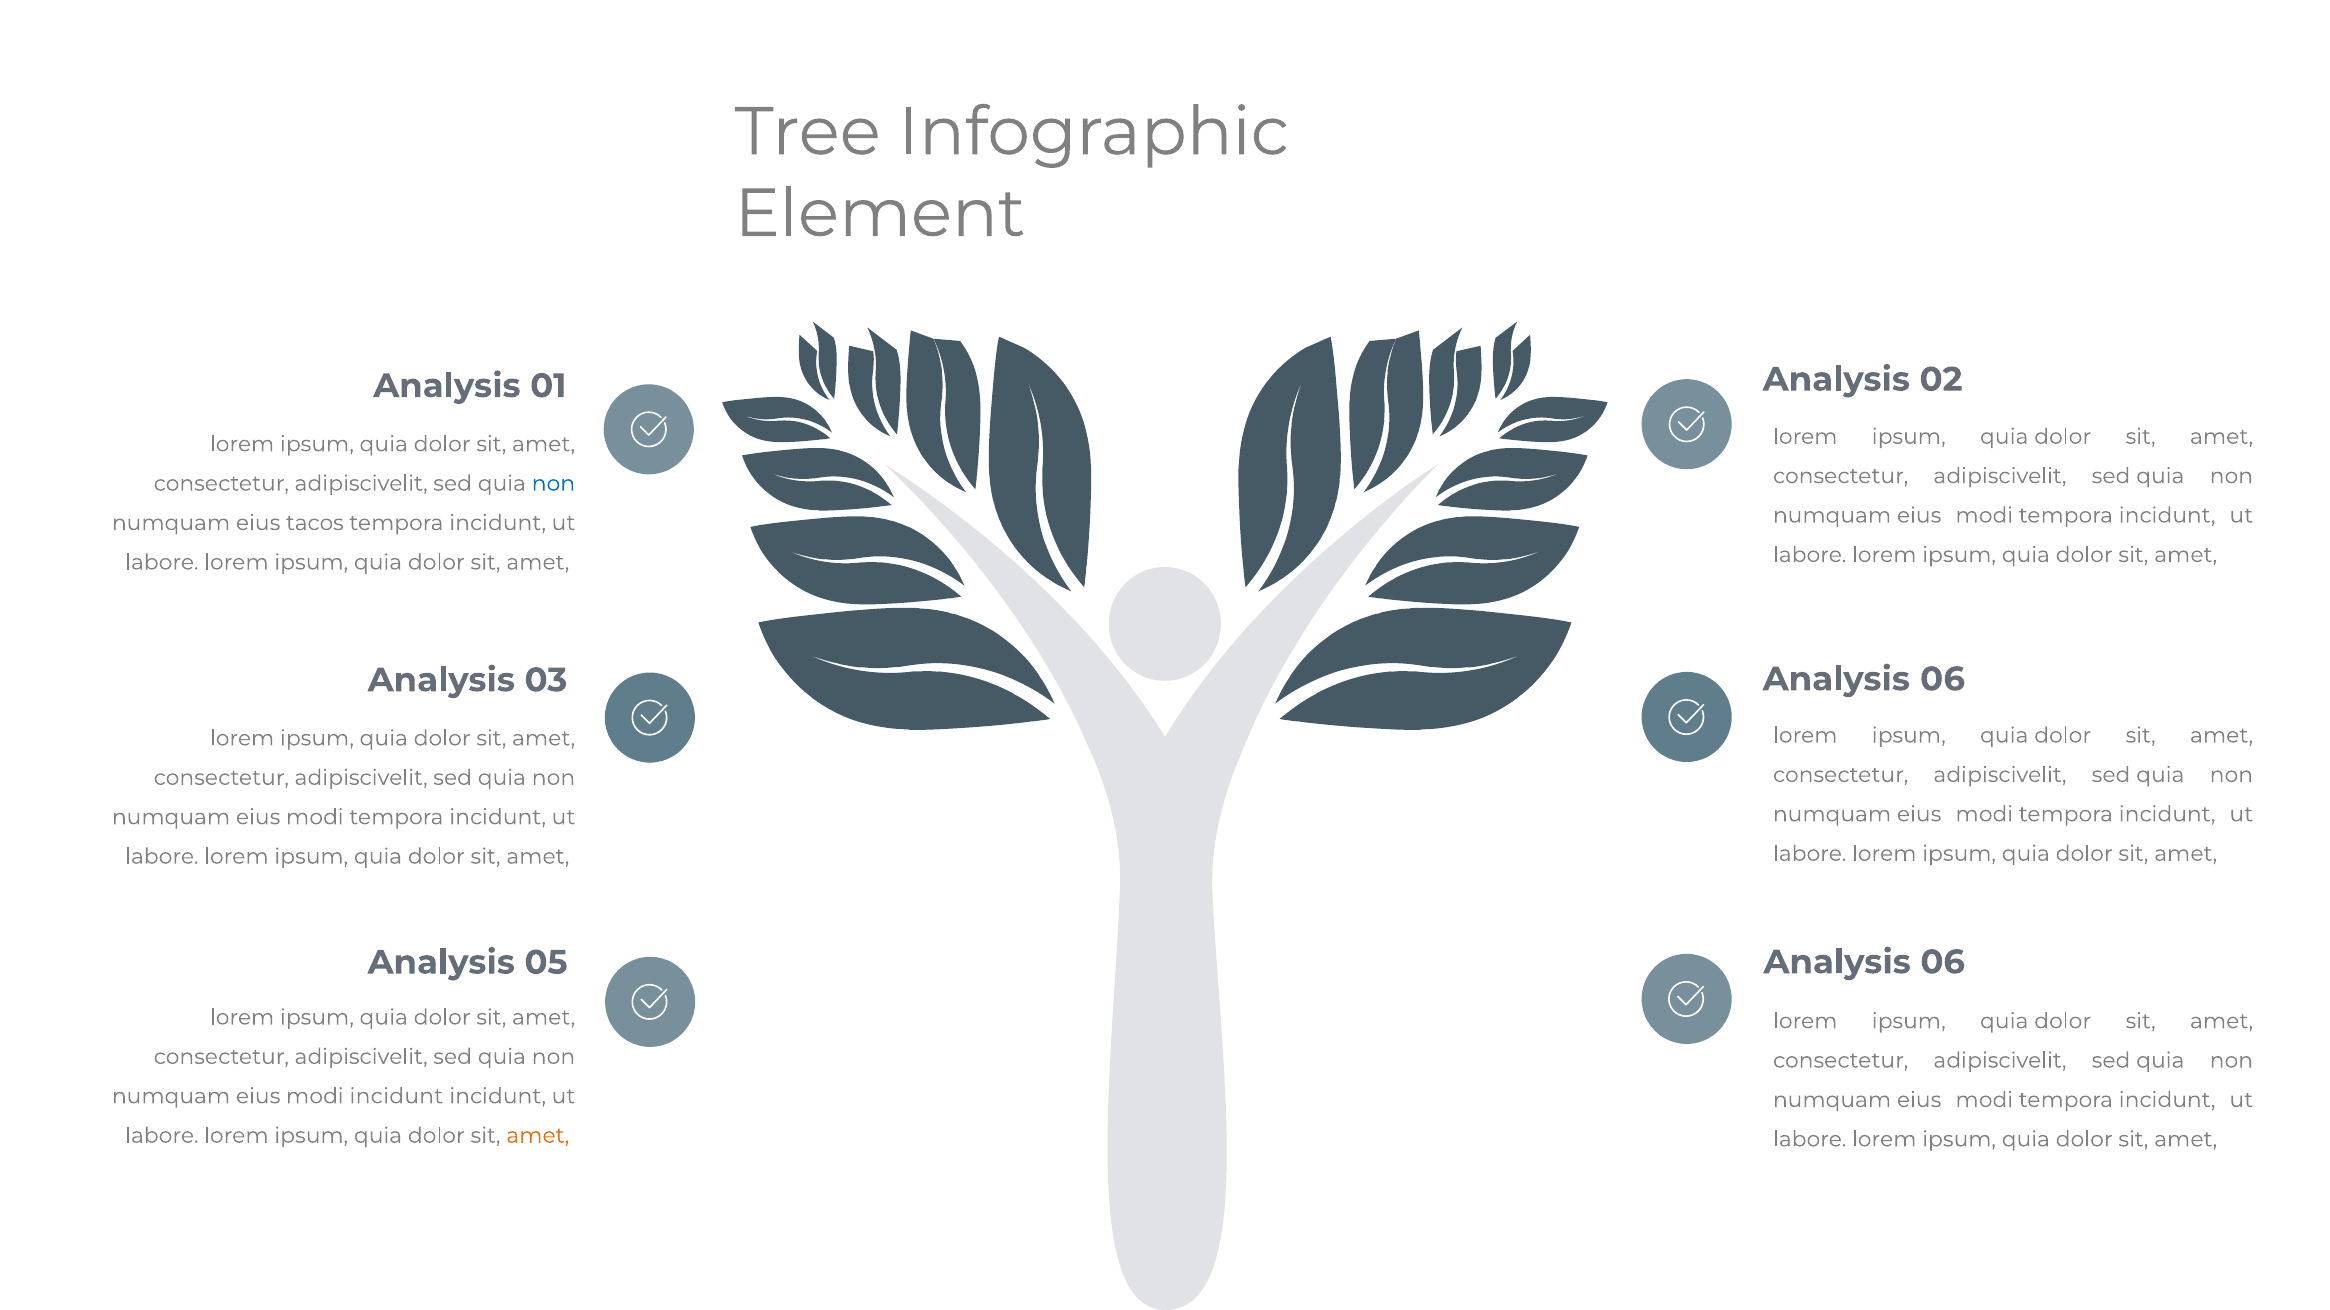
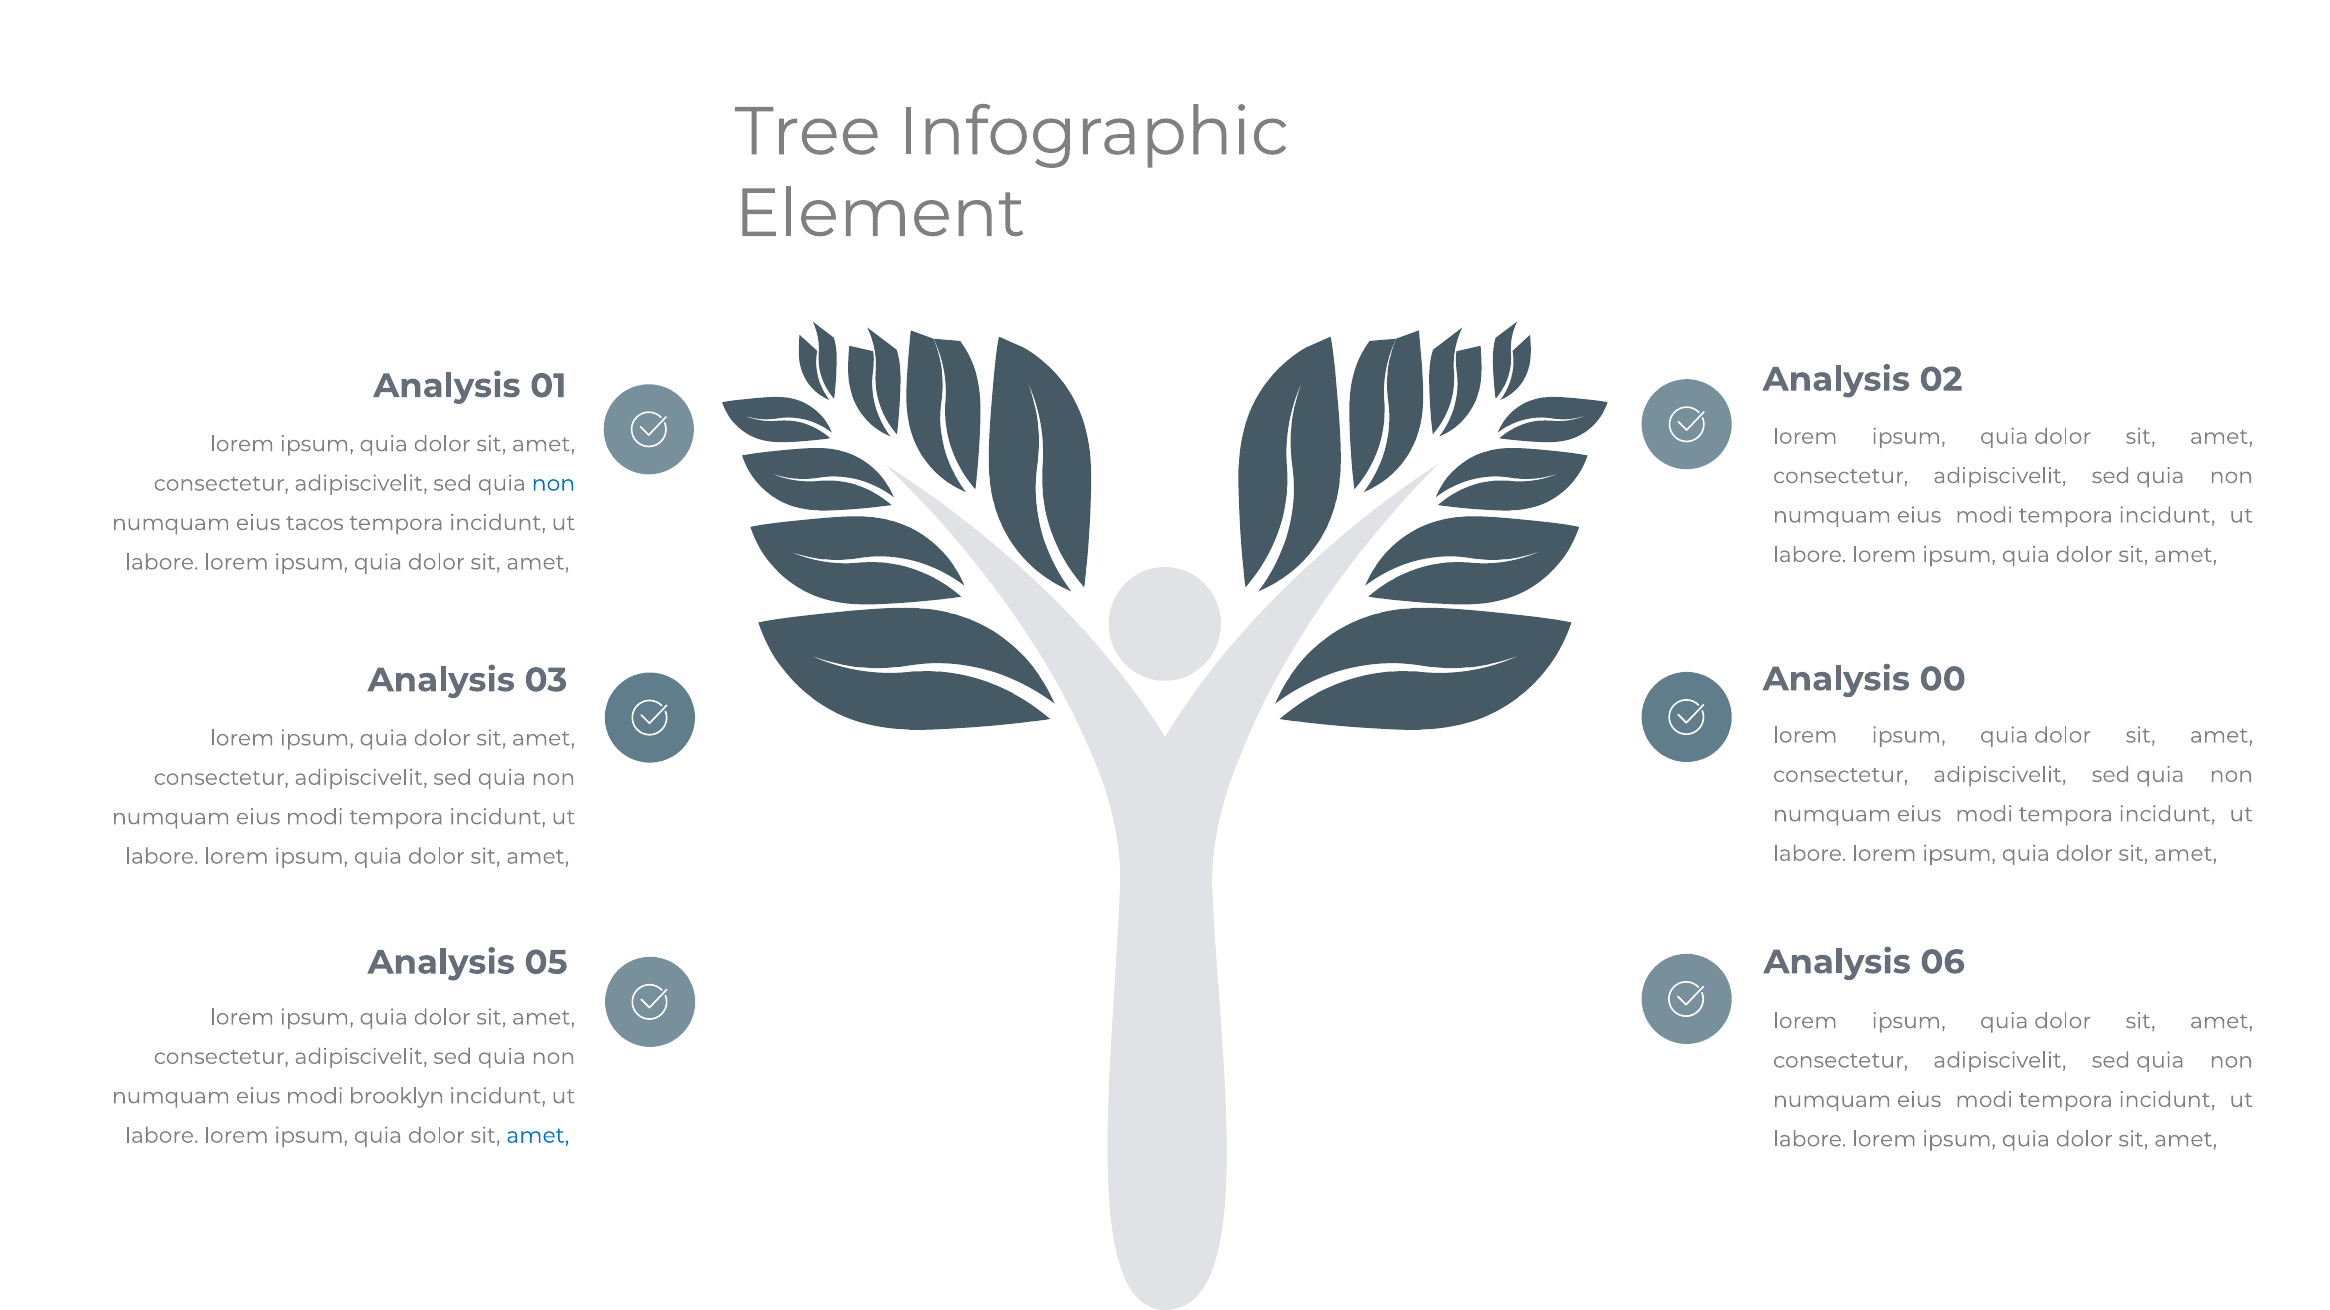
06 at (1943, 679): 06 -> 00
modi incidunt: incidunt -> brooklyn
amet at (538, 1136) colour: orange -> blue
